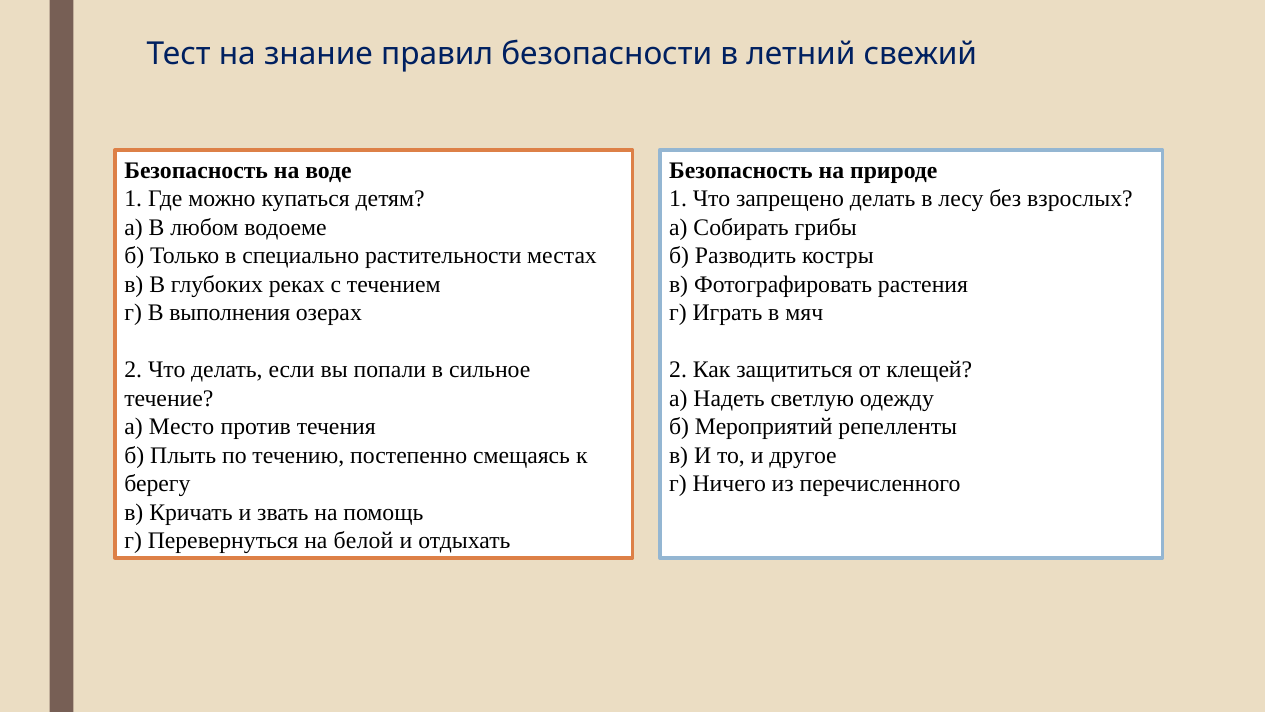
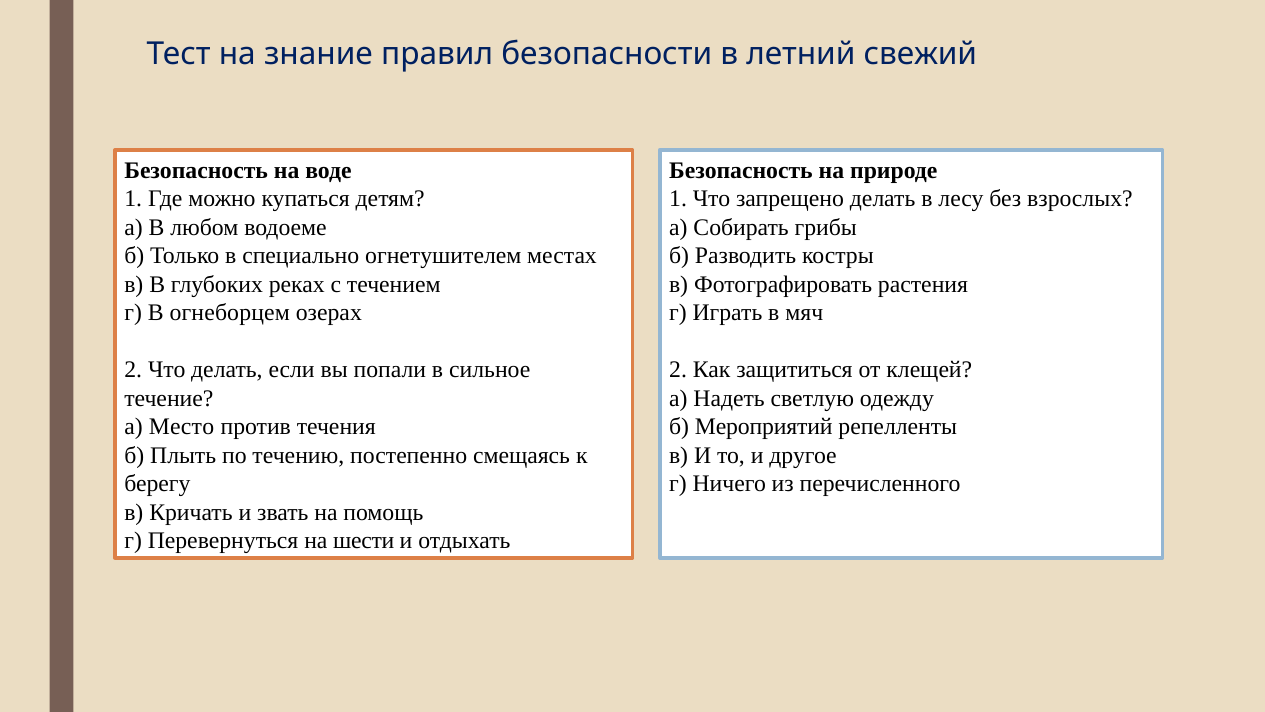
растительности: растительности -> огнетушителем
выполнения: выполнения -> огнеборцем
белой: белой -> шести
